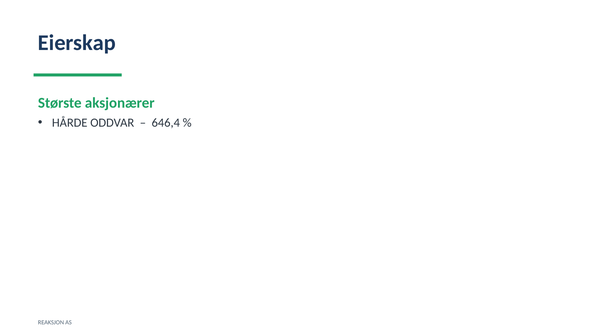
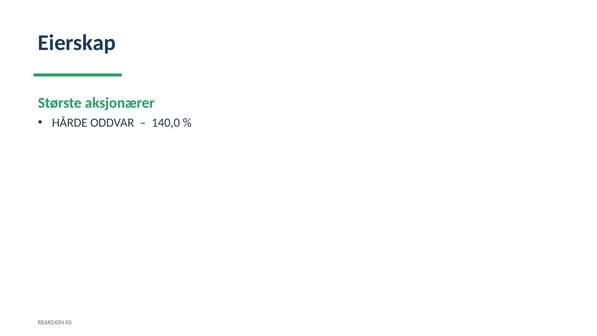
646,4: 646,4 -> 140,0
